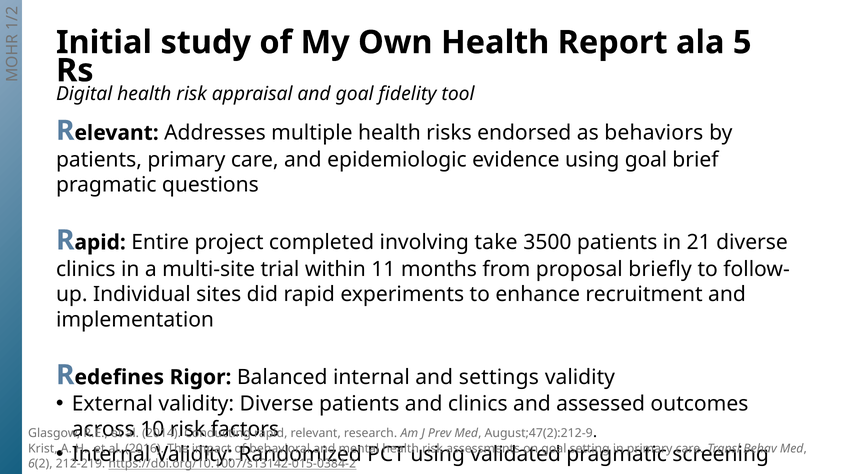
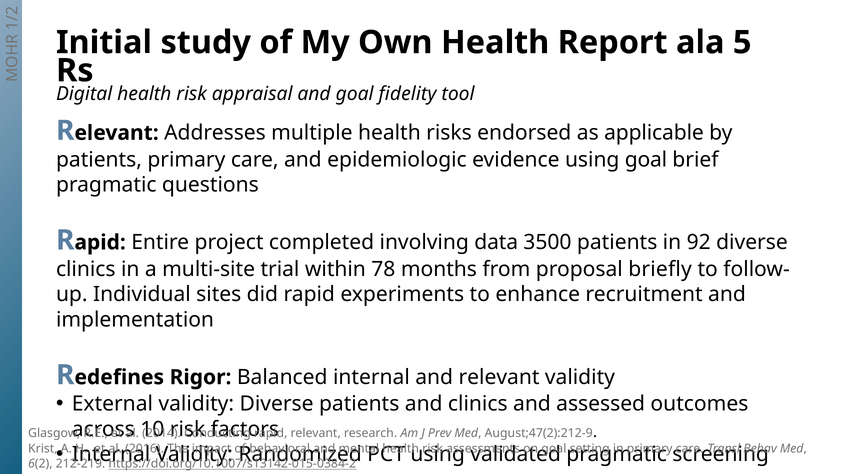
behaviors: behaviors -> applicable
take: take -> data
21: 21 -> 92
11: 11 -> 78
and settings: settings -> relevant
